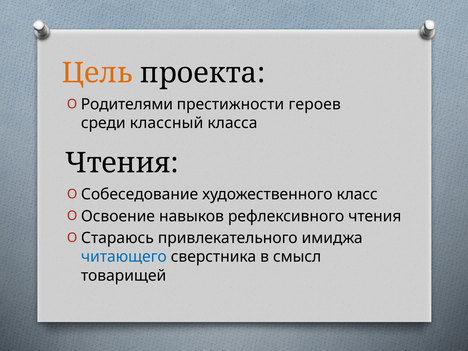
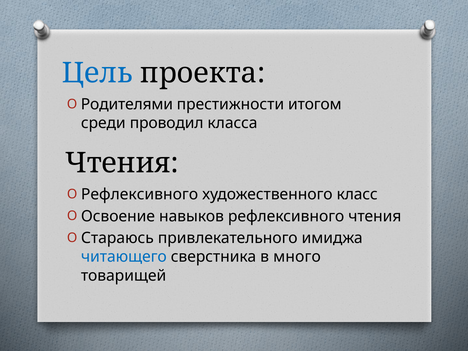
Цель colour: orange -> blue
героев: героев -> итогом
классный: классный -> проводил
Собеседование at (140, 194): Собеседование -> Рефлексивного
смысл: смысл -> много
